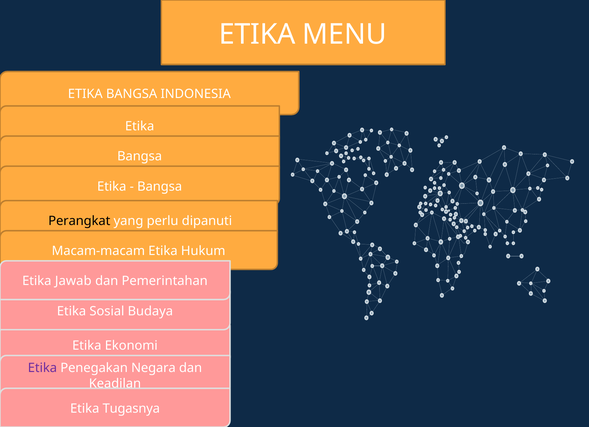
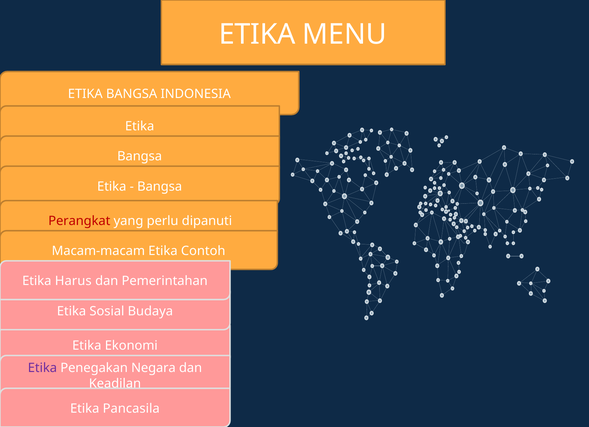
Perangkat colour: black -> red
Hukum: Hukum -> Contoh
Jawab: Jawab -> Harus
Tugasnya: Tugasnya -> Pancasila
